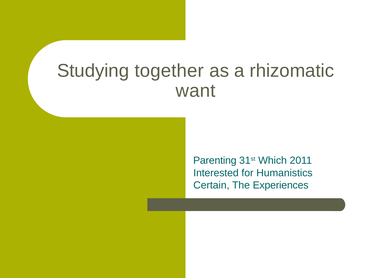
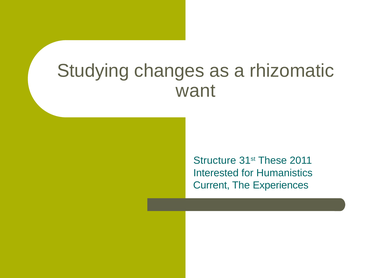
together: together -> changes
Parenting: Parenting -> Structure
Which: Which -> These
Certain: Certain -> Current
